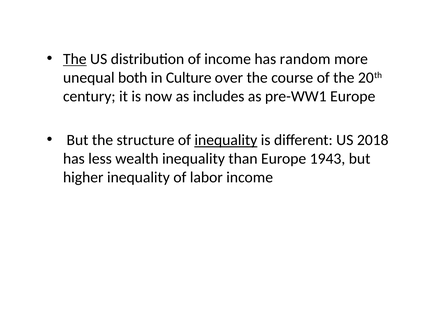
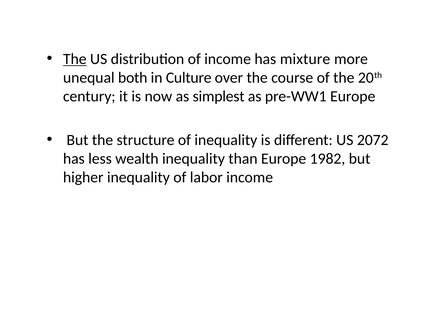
random: random -> mixture
includes: includes -> simplest
inequality at (226, 140) underline: present -> none
2018: 2018 -> 2072
1943: 1943 -> 1982
